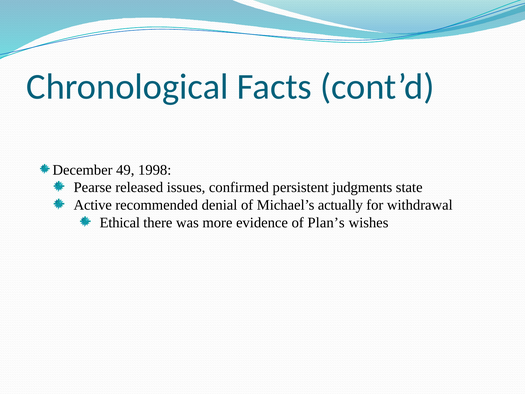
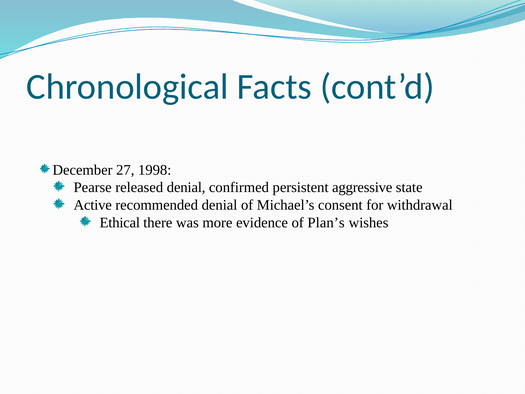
49: 49 -> 27
released issues: issues -> denial
judgments: judgments -> aggressive
actually: actually -> consent
